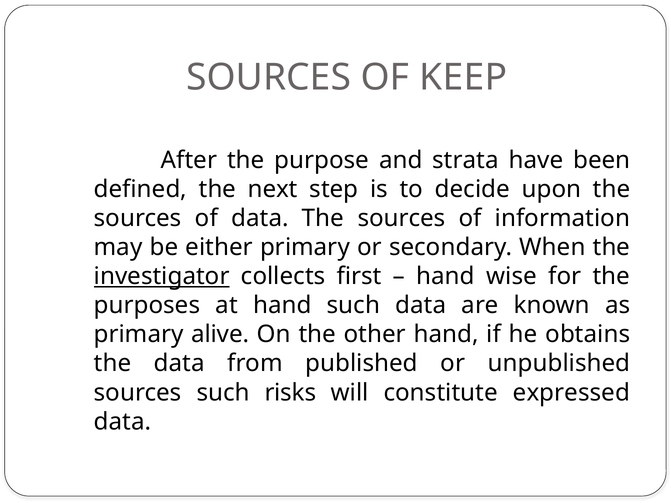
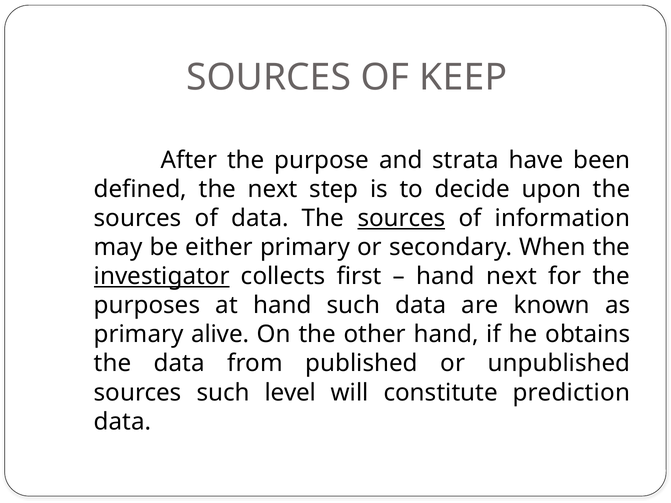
sources at (401, 218) underline: none -> present
hand wise: wise -> next
risks: risks -> level
expressed: expressed -> prediction
